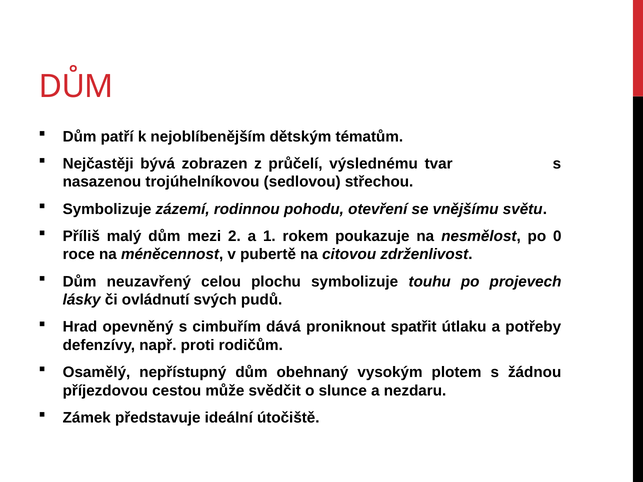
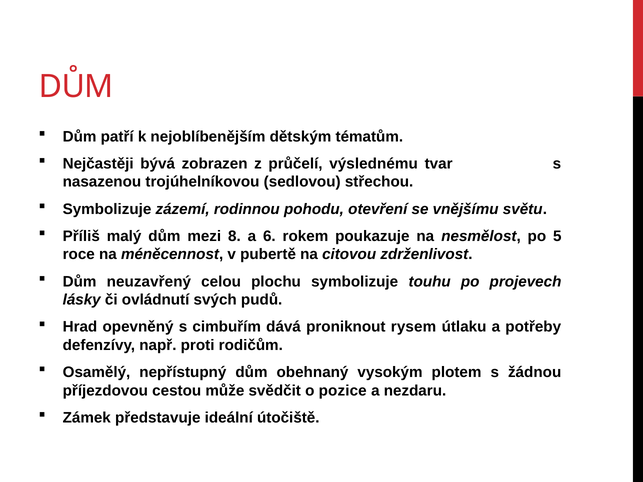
2: 2 -> 8
1: 1 -> 6
0: 0 -> 5
spatřit: spatřit -> rysem
slunce: slunce -> pozice
